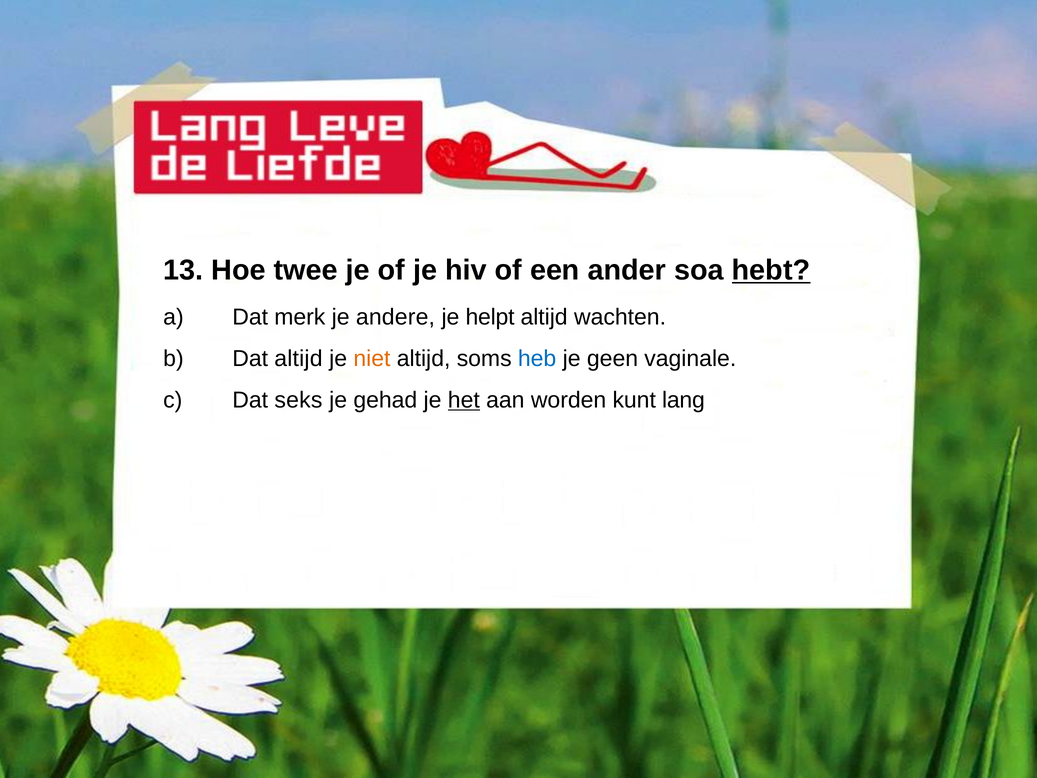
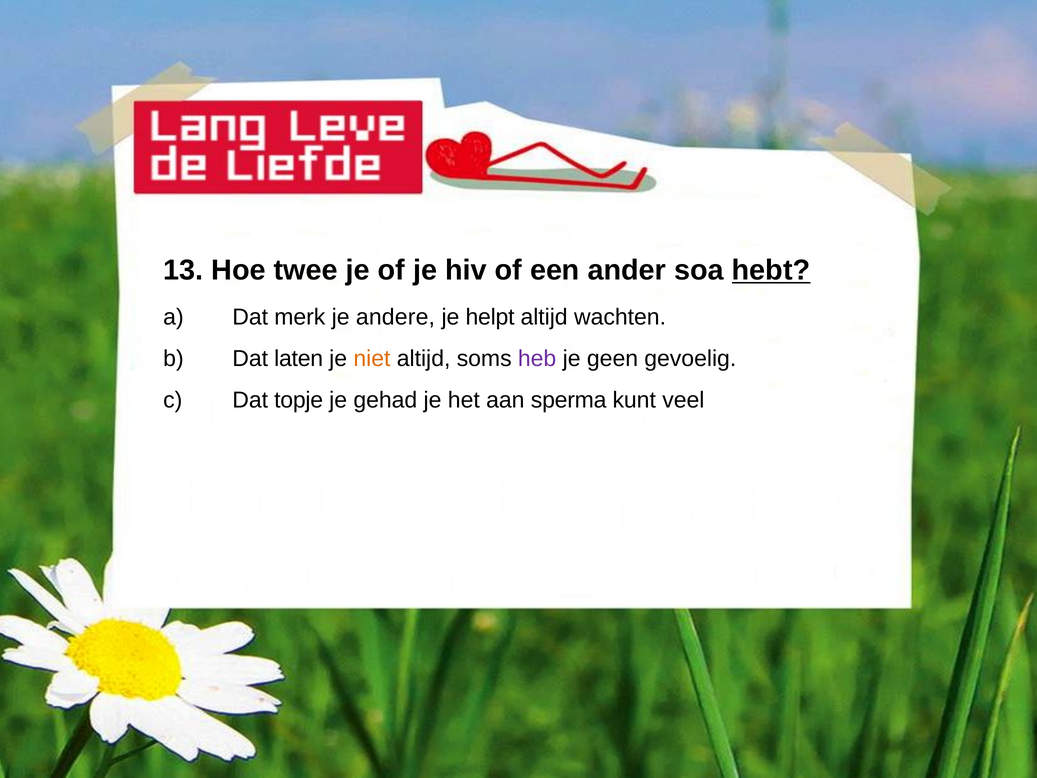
Dat altijd: altijd -> laten
heb colour: blue -> purple
vaginale: vaginale -> gevoelig
seks: seks -> topje
het underline: present -> none
worden: worden -> sperma
lang: lang -> veel
